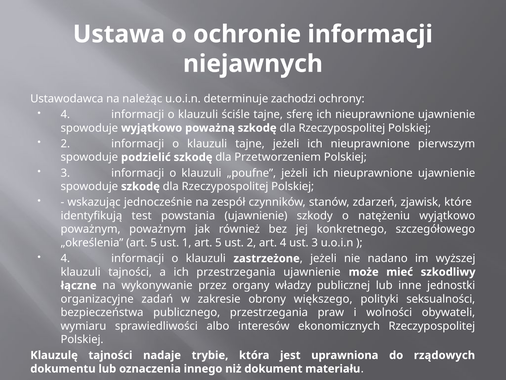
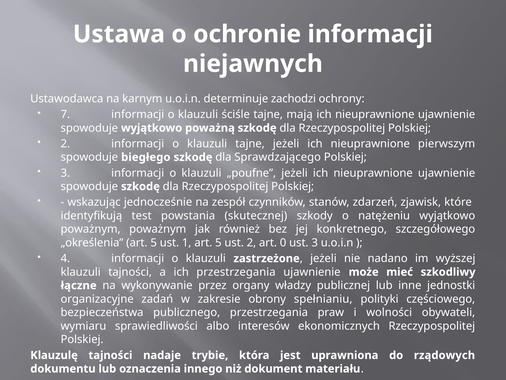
należąc: należąc -> karnym
4 at (65, 114): 4 -> 7
sferę: sferę -> mają
podzielić: podzielić -> biegłego
Przetworzeniem: Przetworzeniem -> Sprawdzającego
powstania ujawnienie: ujawnienie -> skutecznej
art 4: 4 -> 0
większego: większego -> spełnianiu
seksualności: seksualności -> częściowego
